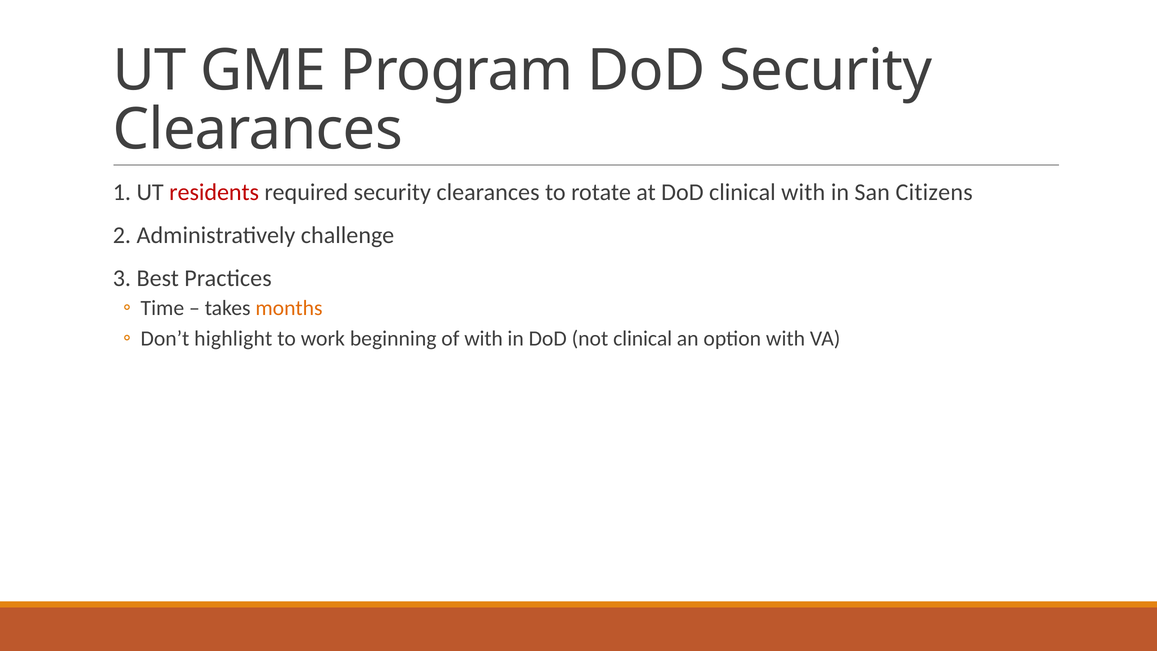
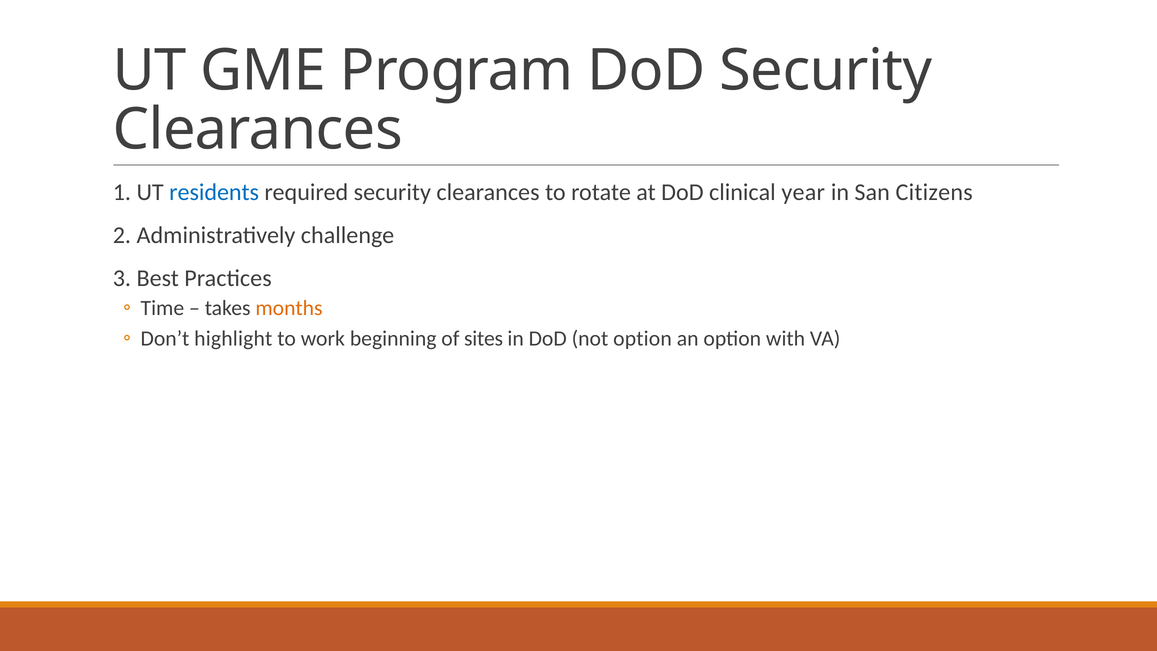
residents colour: red -> blue
clinical with: with -> year
of with: with -> sites
not clinical: clinical -> option
